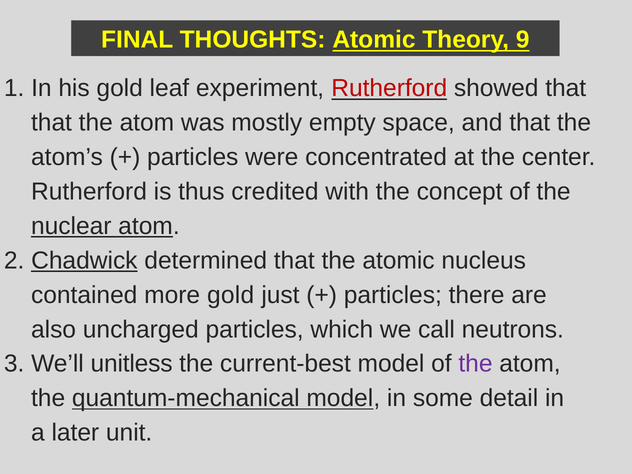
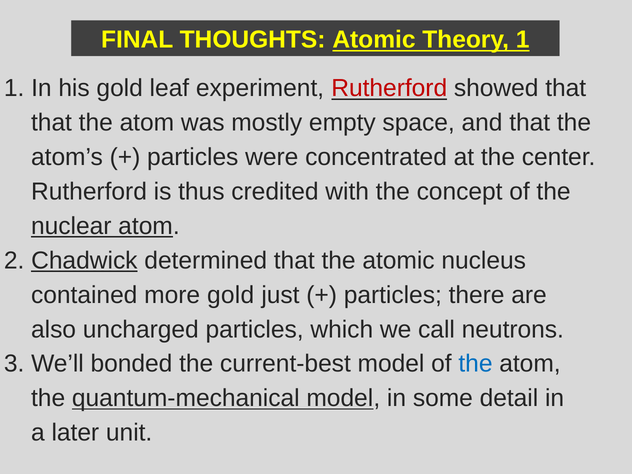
Theory 9: 9 -> 1
unitless: unitless -> bonded
the at (475, 364) colour: purple -> blue
